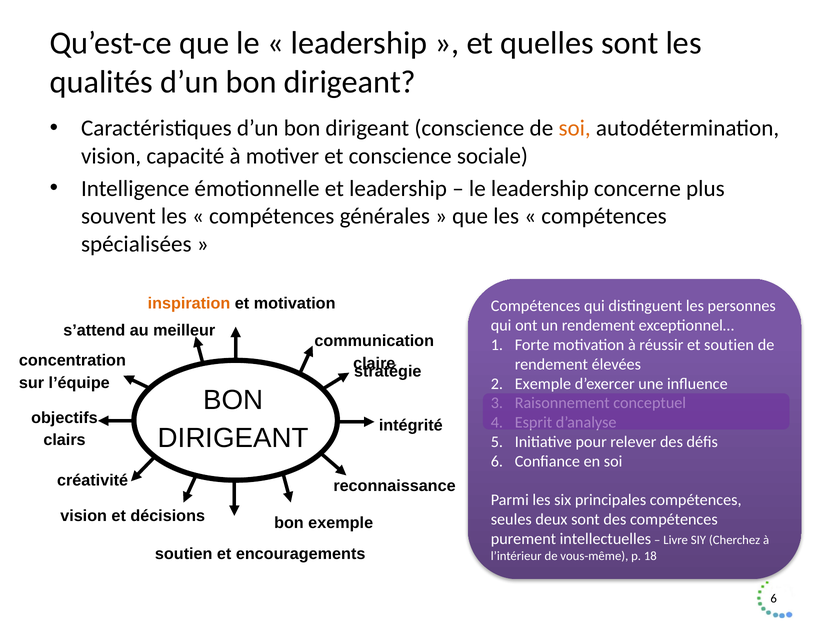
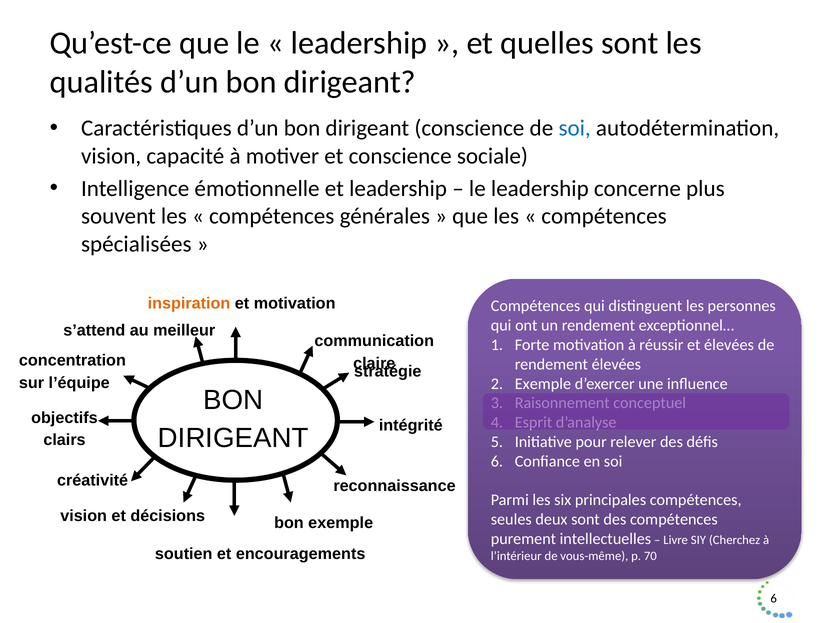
soi at (575, 128) colour: orange -> blue
et soutien: soutien -> élevées
18: 18 -> 70
